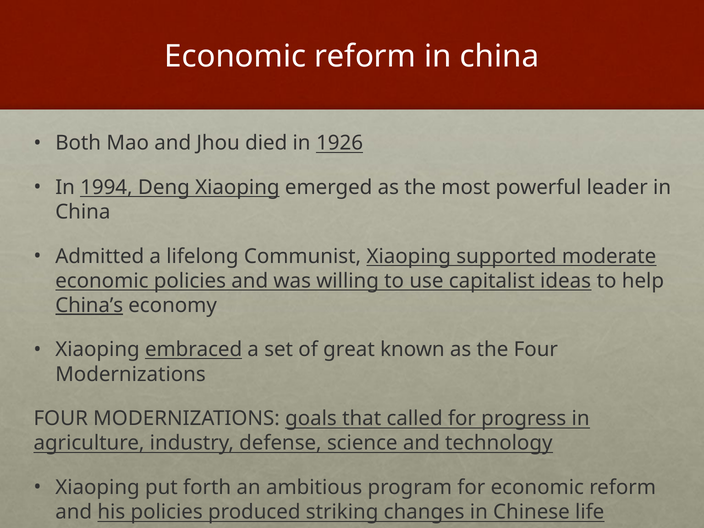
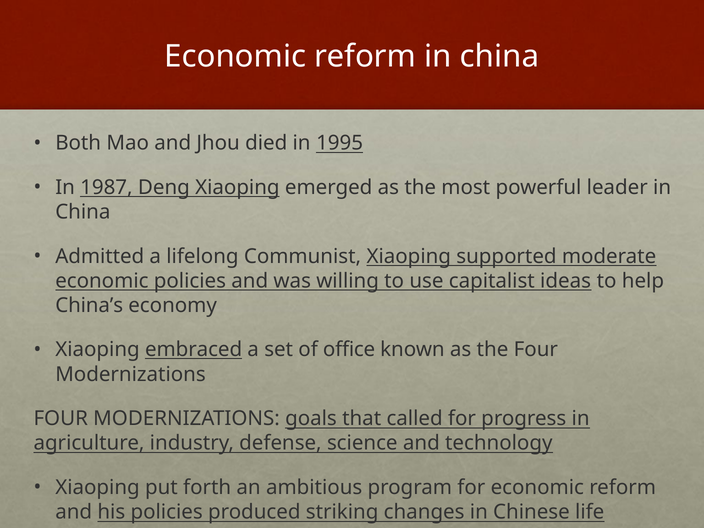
1926: 1926 -> 1995
1994: 1994 -> 1987
China’s underline: present -> none
great: great -> office
